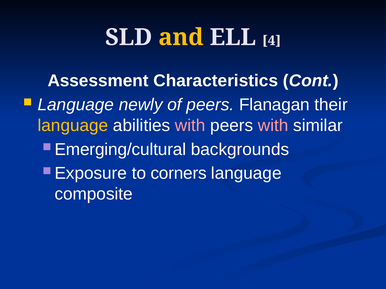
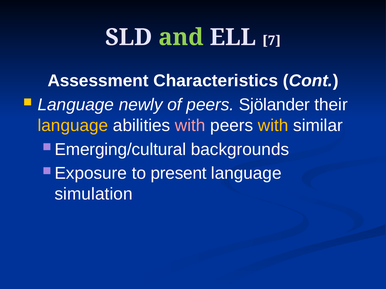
and colour: yellow -> light green
4: 4 -> 7
Flanagan: Flanagan -> Sjölander
with at (273, 126) colour: pink -> yellow
corners: corners -> present
composite: composite -> simulation
